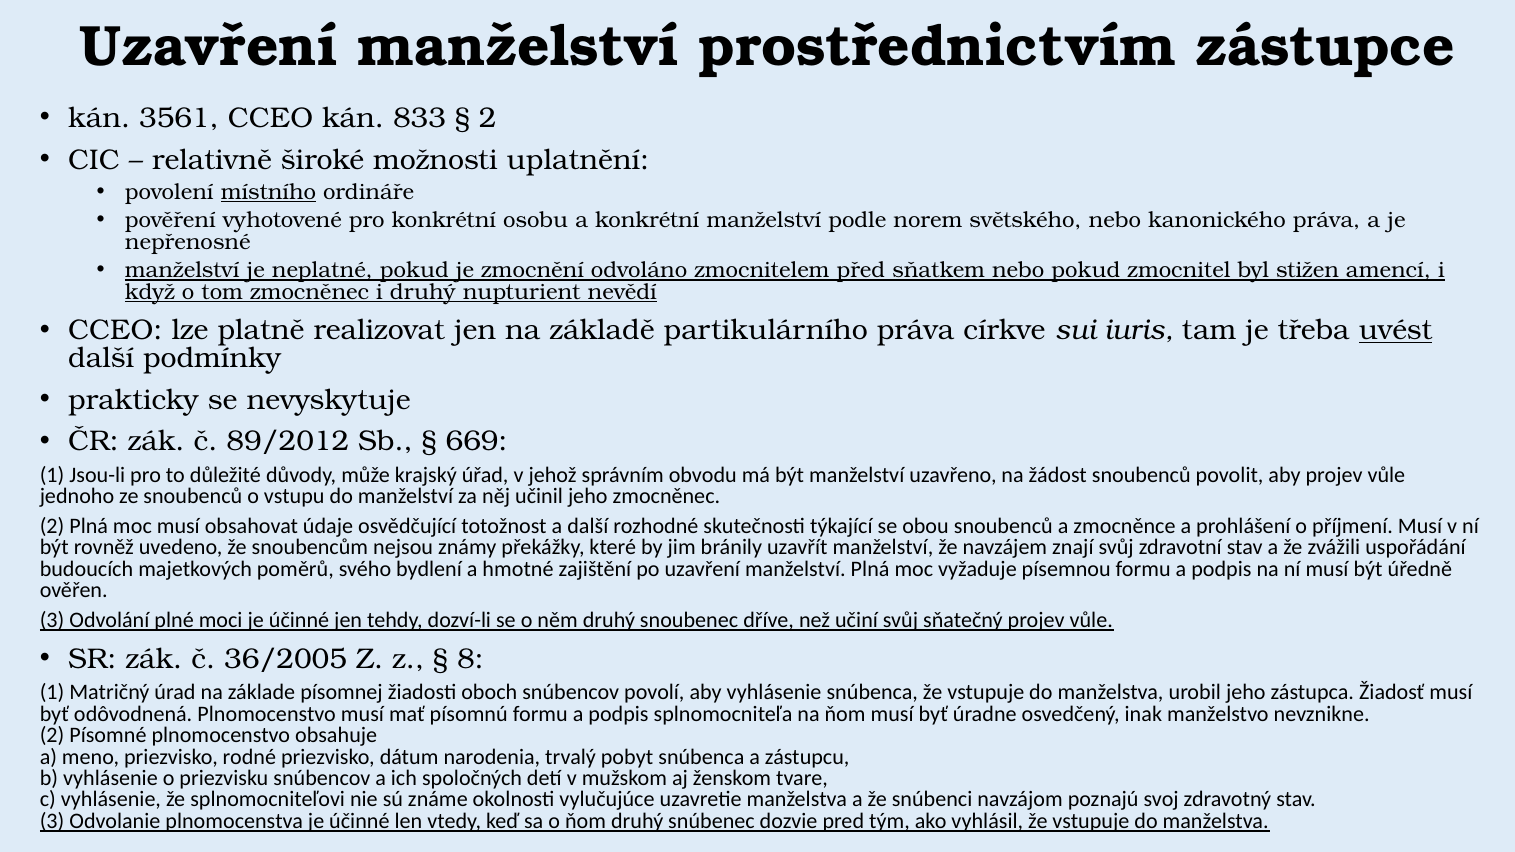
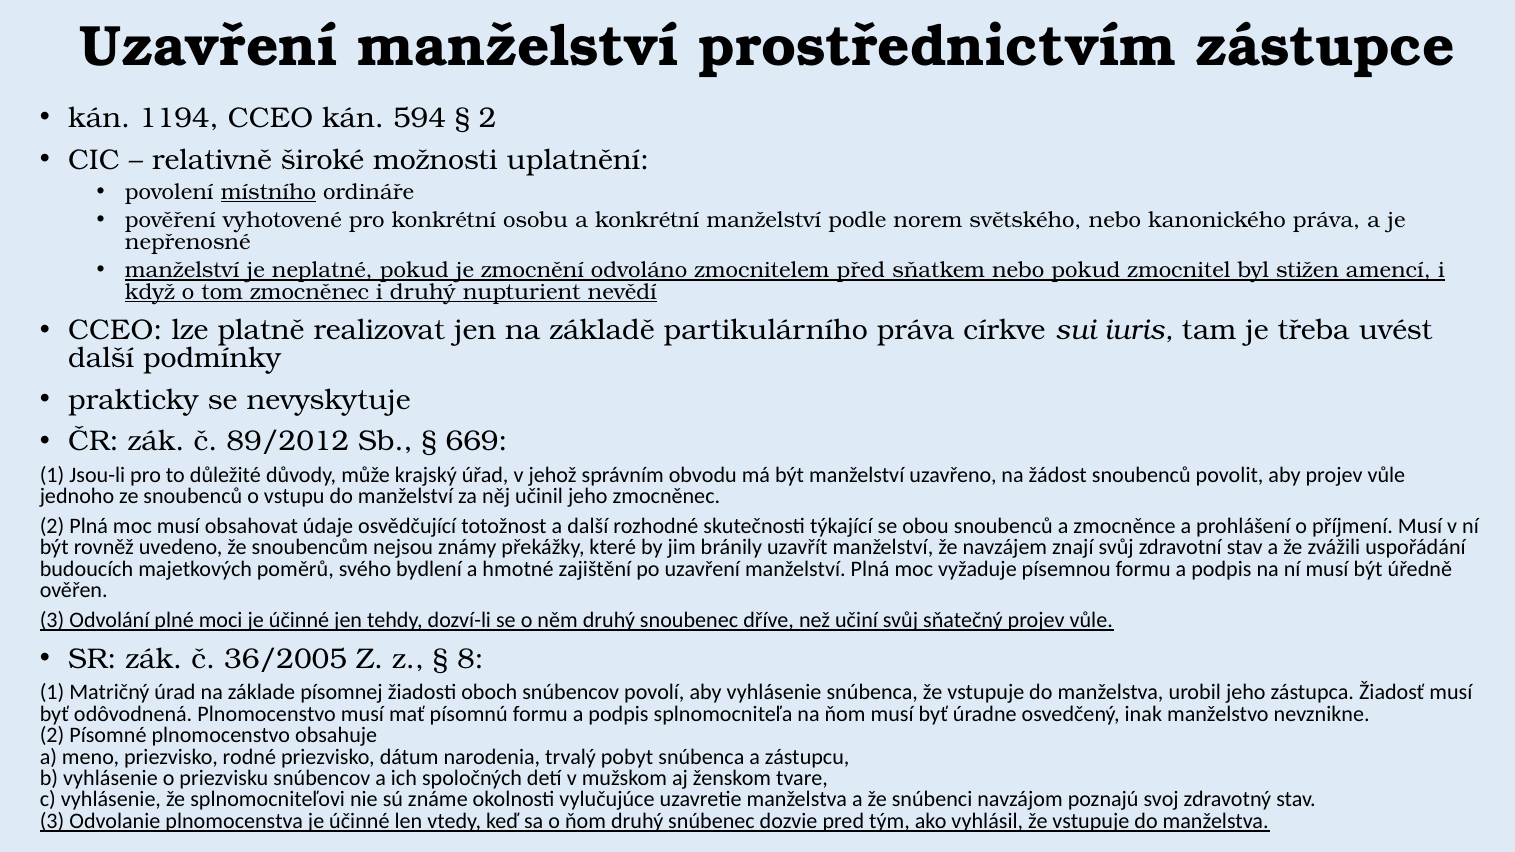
3561: 3561 -> 1194
833: 833 -> 594
uvést underline: present -> none
